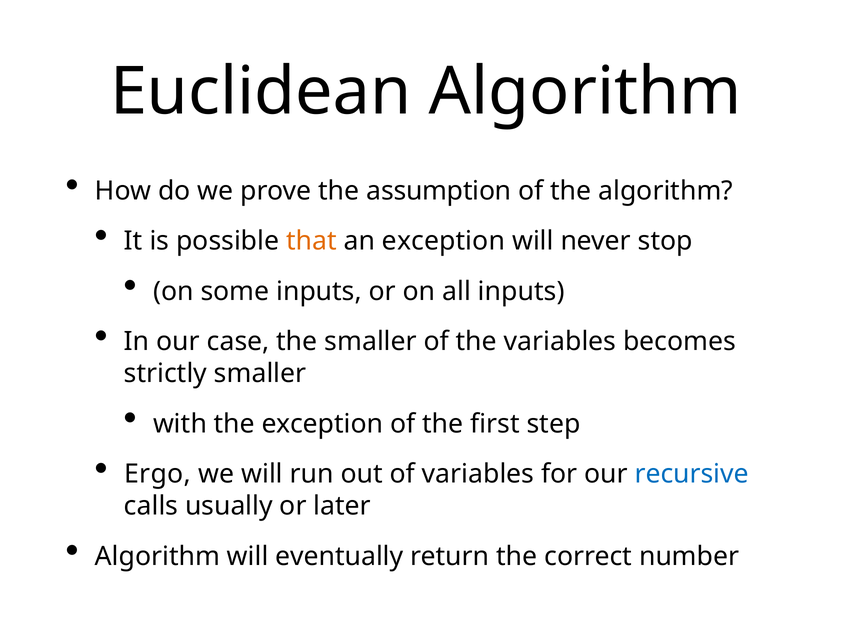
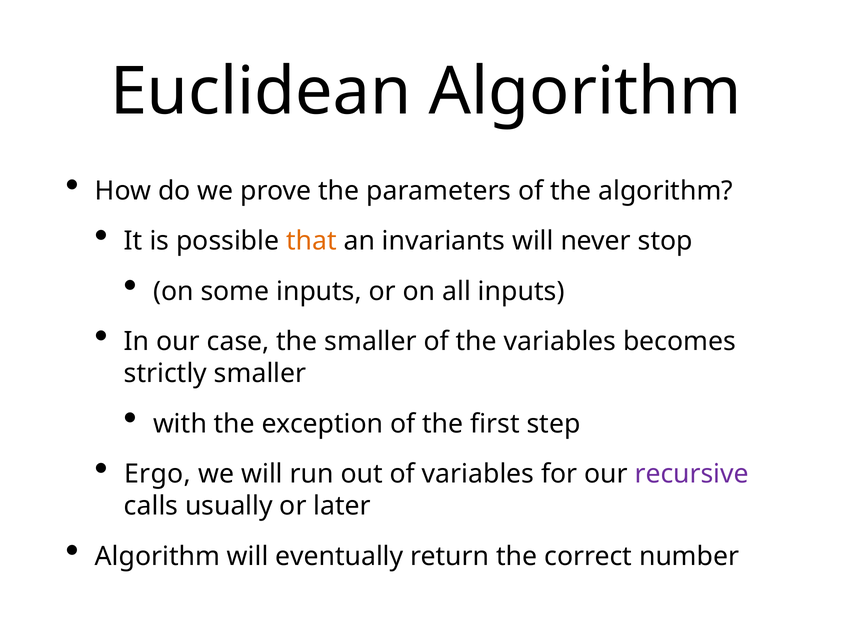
assumption: assumption -> parameters
an exception: exception -> invariants
recursive colour: blue -> purple
